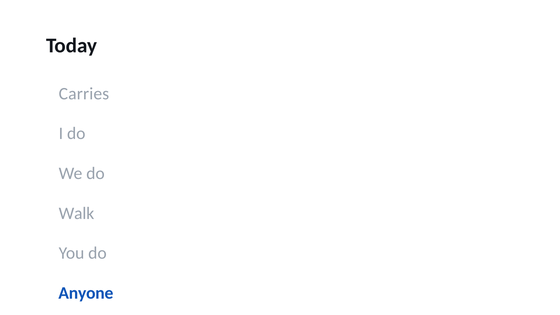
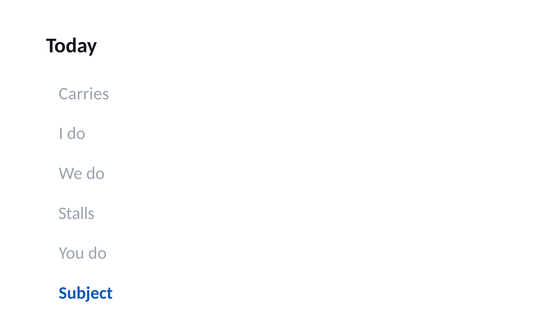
Walk: Walk -> Stalls
Anyone: Anyone -> Subject
